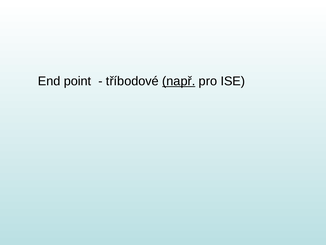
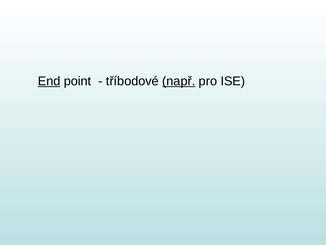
End underline: none -> present
